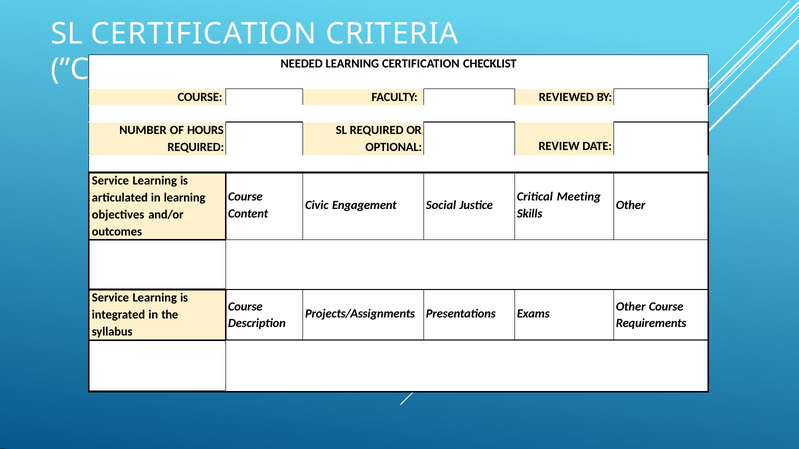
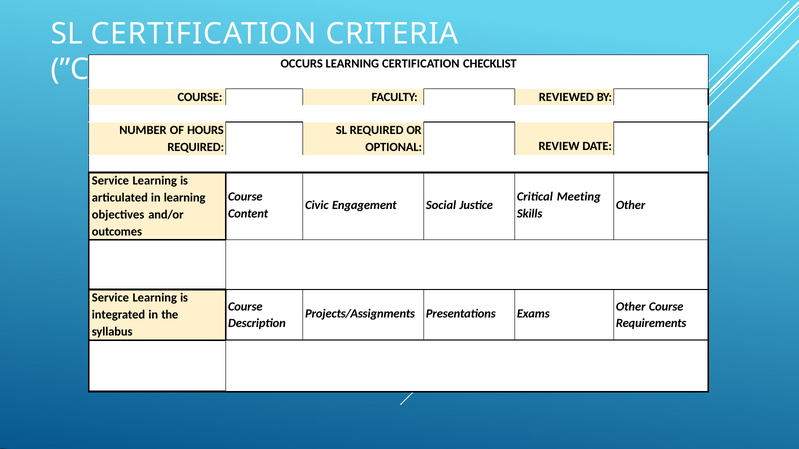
NEEDED: NEEDED -> OCCURS
